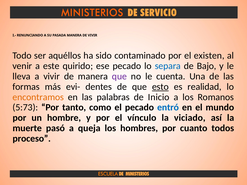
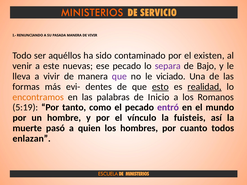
quirido: quirido -> nuevas
separa colour: blue -> purple
cuenta: cuenta -> viciado
realidad underline: none -> present
5:73: 5:73 -> 5:19
entró colour: blue -> purple
viciado: viciado -> fuisteis
queja: queja -> quien
proceso: proceso -> enlazan
